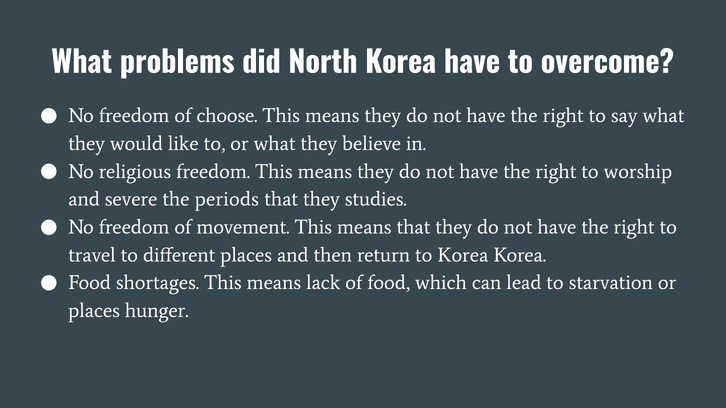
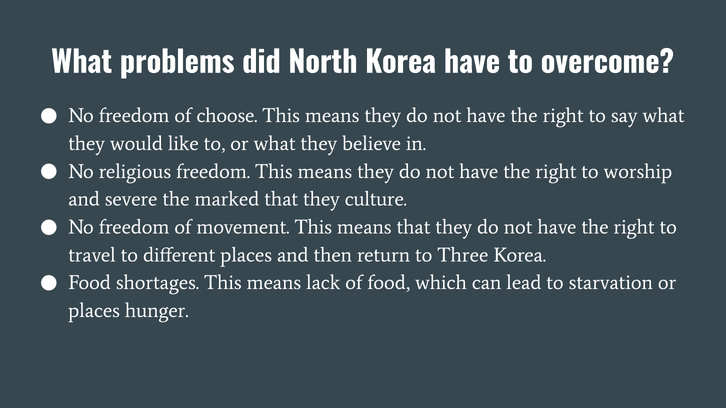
periods: periods -> marked
studies: studies -> culture
to Korea: Korea -> Three
